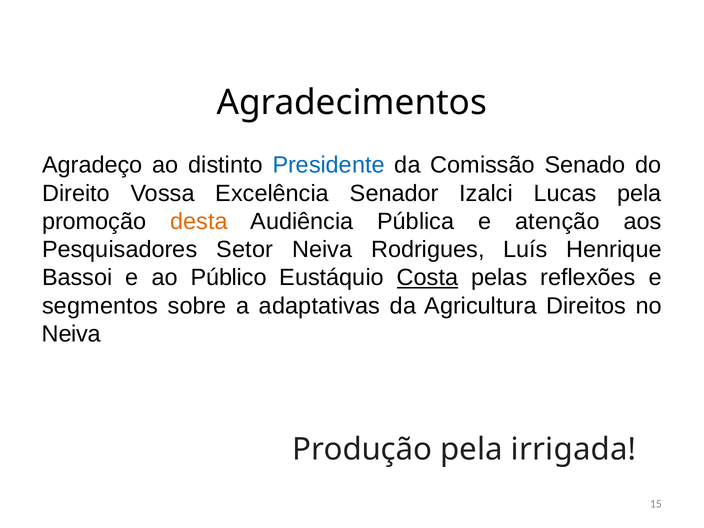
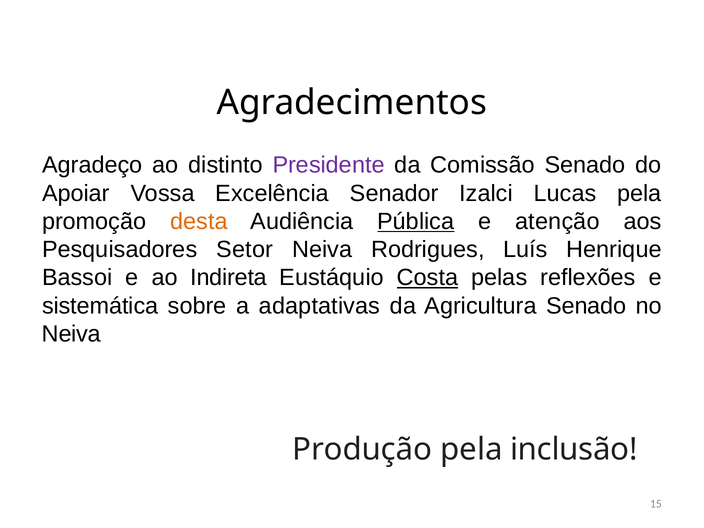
Presidente colour: blue -> purple
Direito: Direito -> Apoiar
Pública underline: none -> present
Público: Público -> Indireta
segmentos: segmentos -> sistemática
Agricultura Direitos: Direitos -> Senado
irrigada: irrigada -> inclusão
